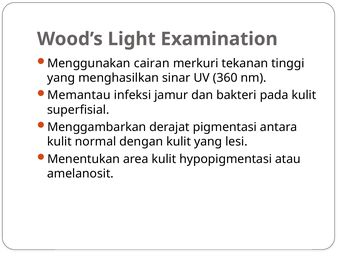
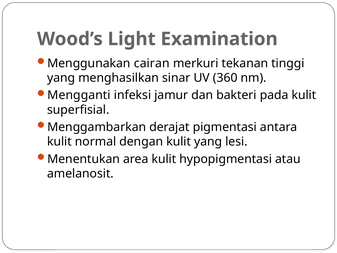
Memantau: Memantau -> Mengganti
